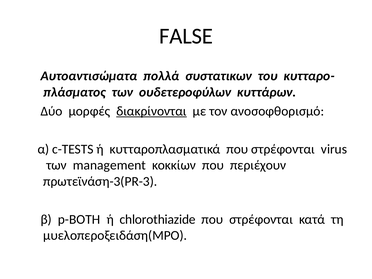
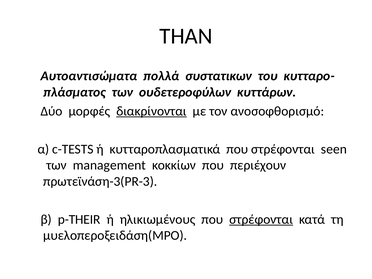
FALSE: FALSE -> THAN
virus: virus -> seen
p-BOTH: p-BOTH -> p-THEIR
chlorothiazide: chlorothiazide -> ηλικιωμένους
στρέφονται at (261, 219) underline: none -> present
